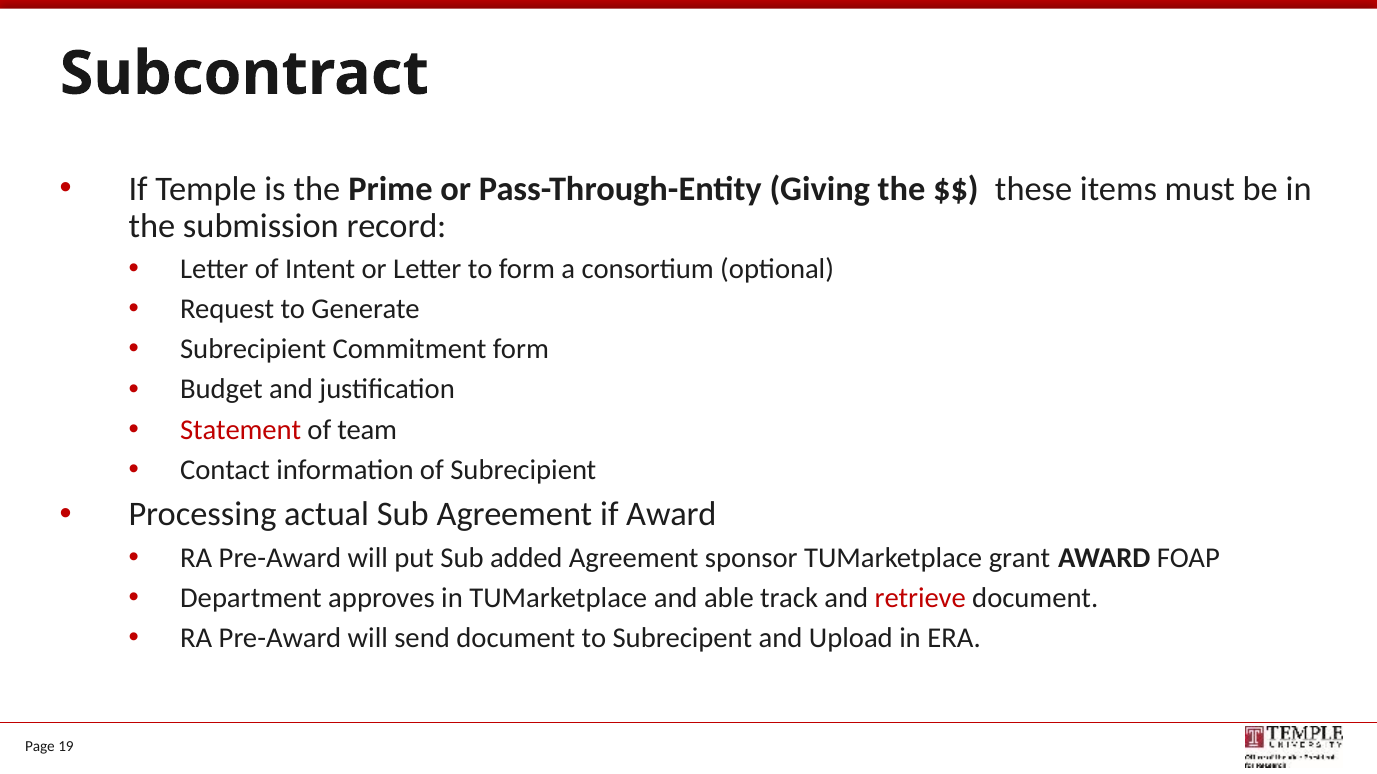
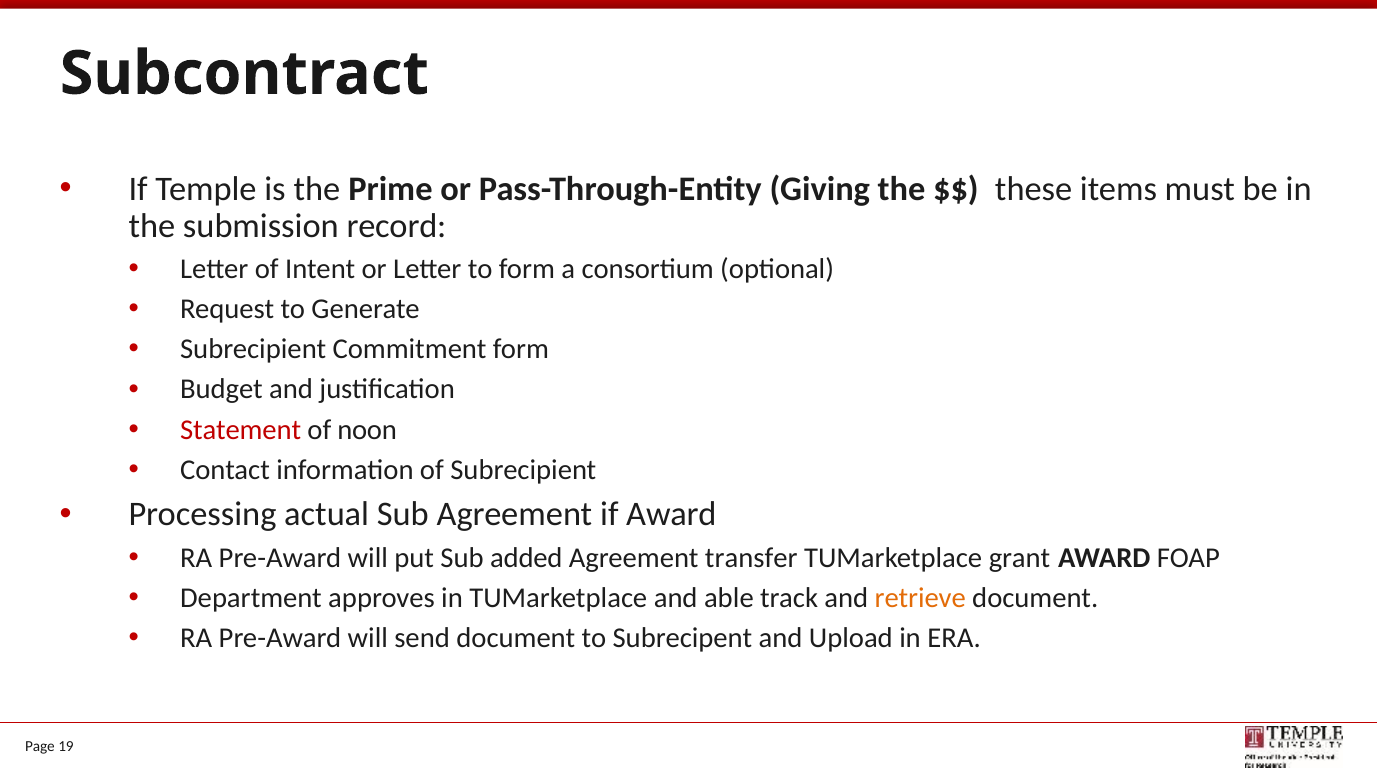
team: team -> noon
sponsor: sponsor -> transfer
retrieve colour: red -> orange
